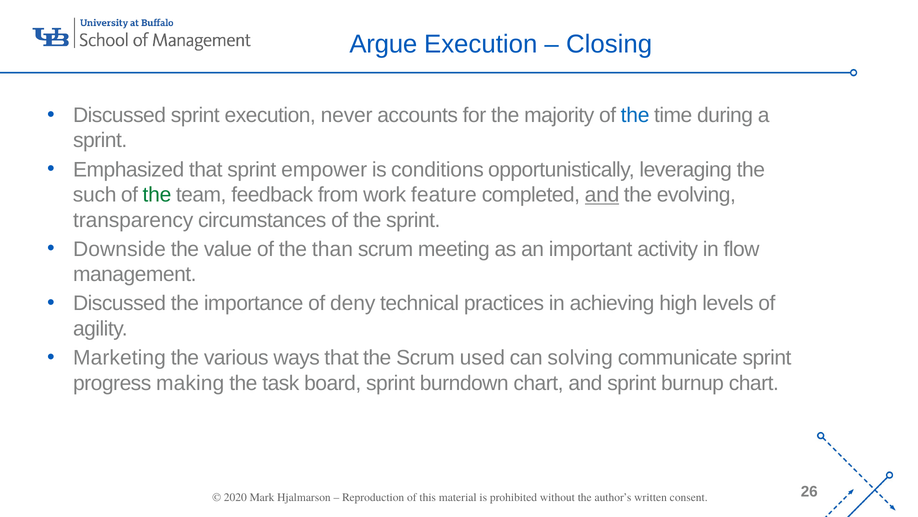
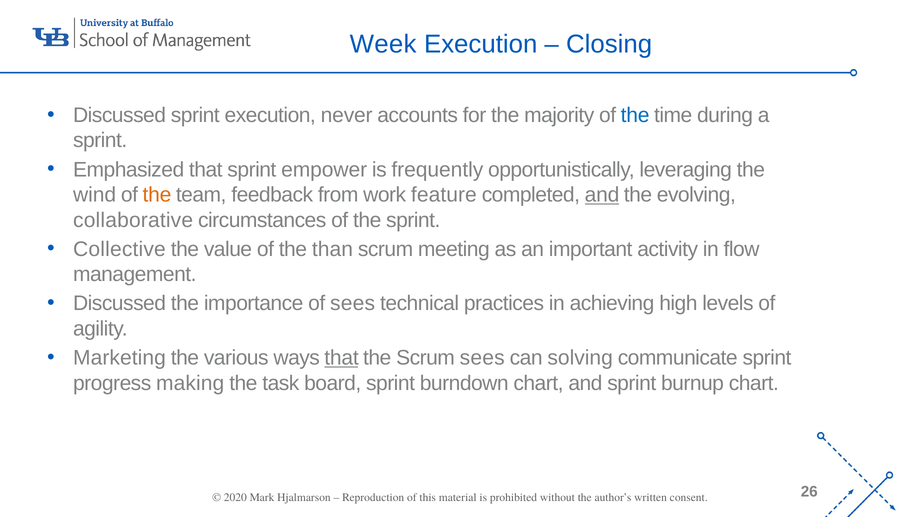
Argue: Argue -> Week
conditions: conditions -> frequently
such: such -> wind
the at (157, 195) colour: green -> orange
transparency: transparency -> collaborative
Downside: Downside -> Collective
of deny: deny -> sees
that at (342, 357) underline: none -> present
Scrum used: used -> sees
